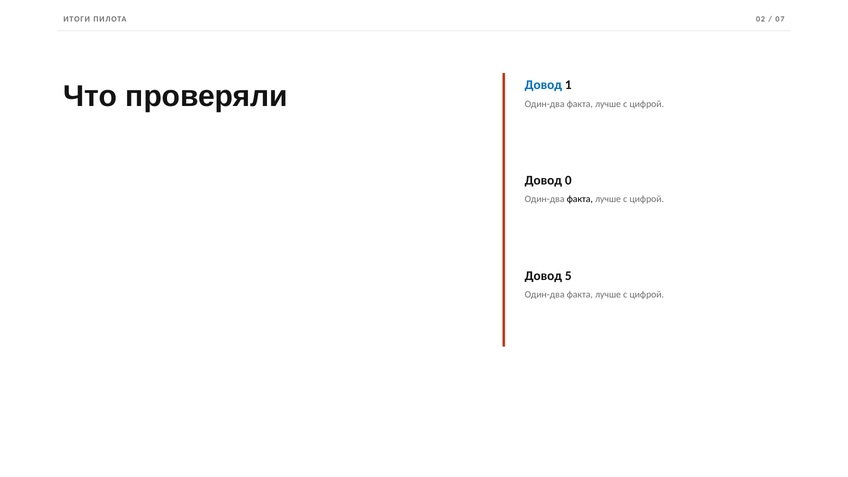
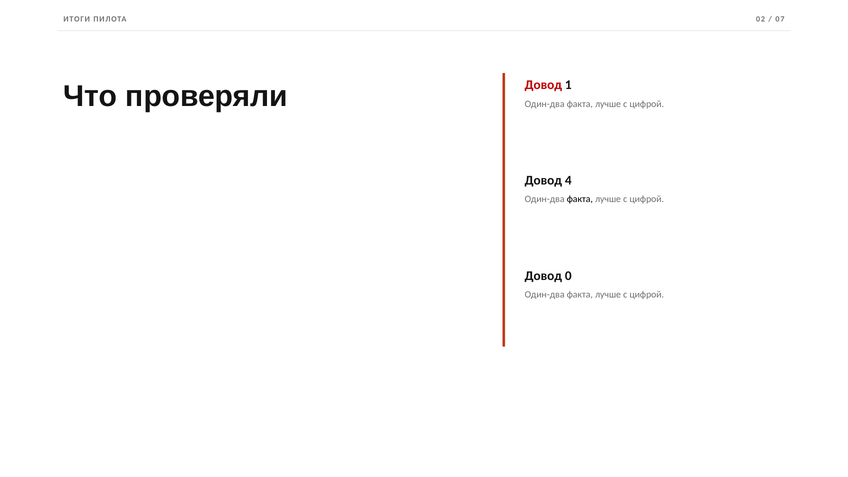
Довод at (543, 85) colour: blue -> red
0: 0 -> 4
5: 5 -> 0
